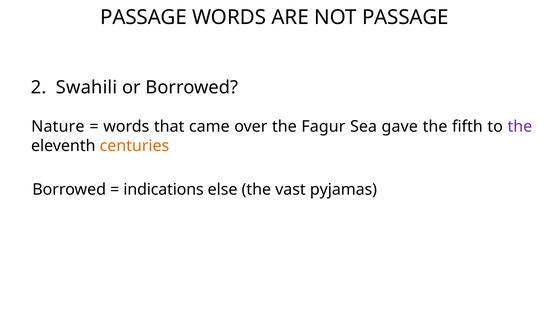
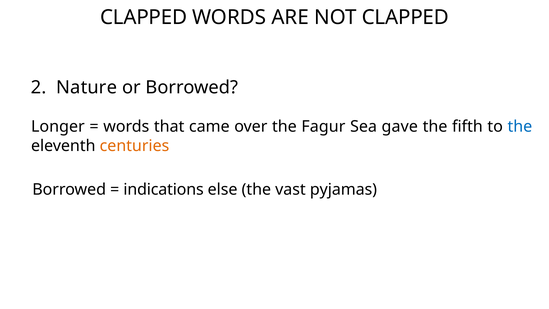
PASSAGE at (144, 18): PASSAGE -> CLAPPED
NOT PASSAGE: PASSAGE -> CLAPPED
Swahili: Swahili -> Nature
Nature: Nature -> Longer
the at (520, 127) colour: purple -> blue
